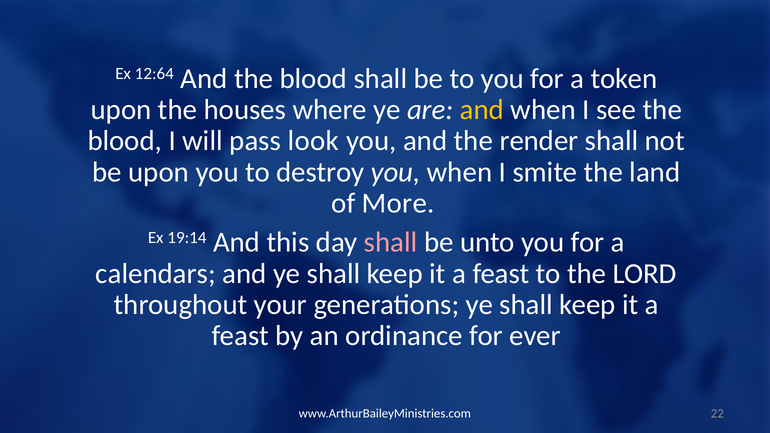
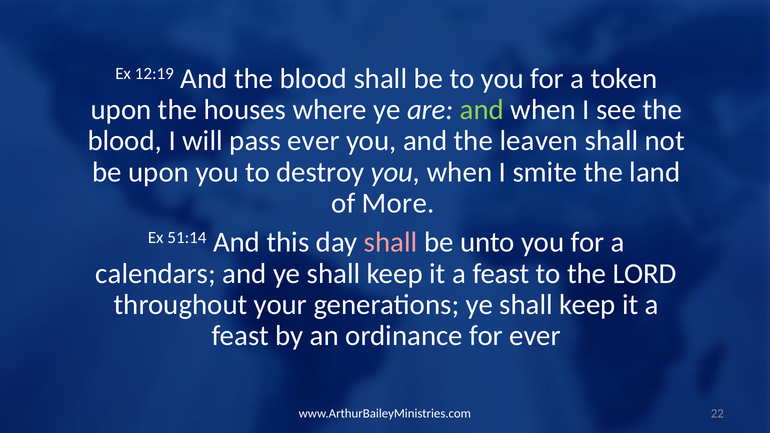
12:64: 12:64 -> 12:19
and at (482, 110) colour: yellow -> light green
pass look: look -> ever
render: render -> leaven
19:14: 19:14 -> 51:14
